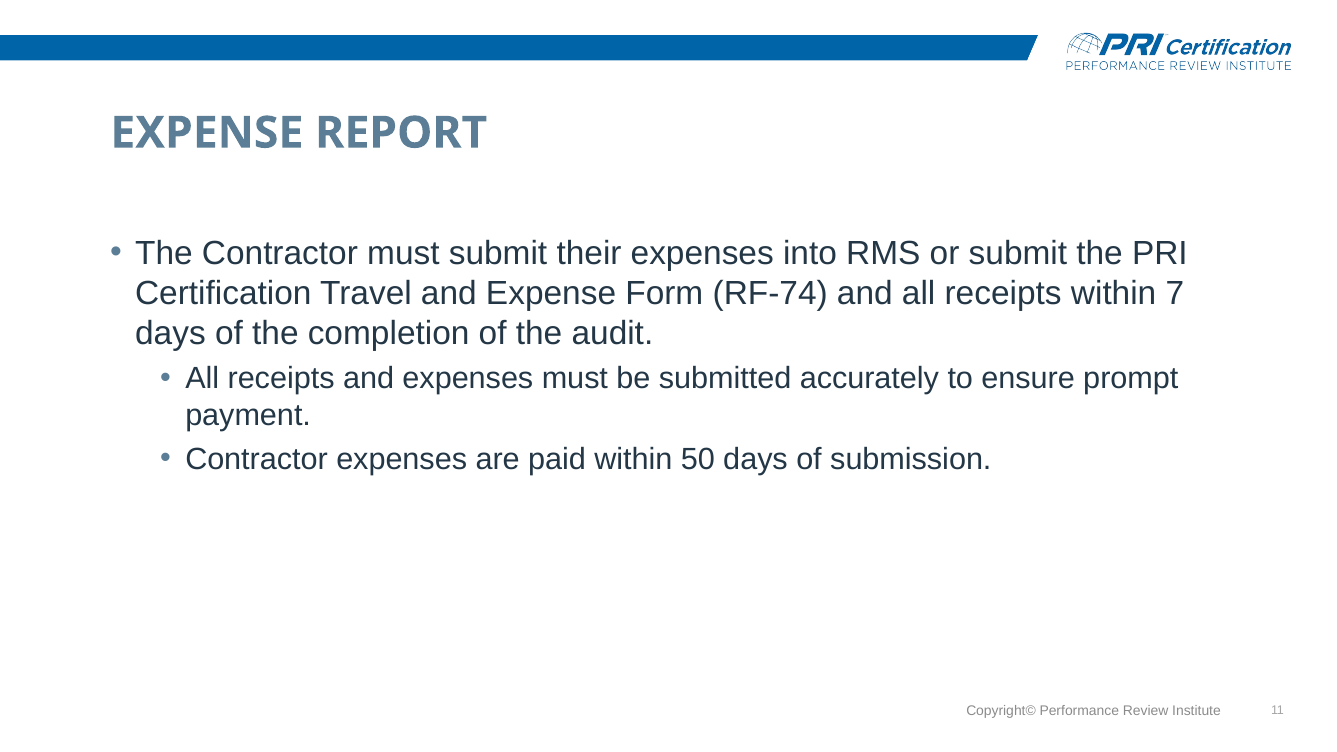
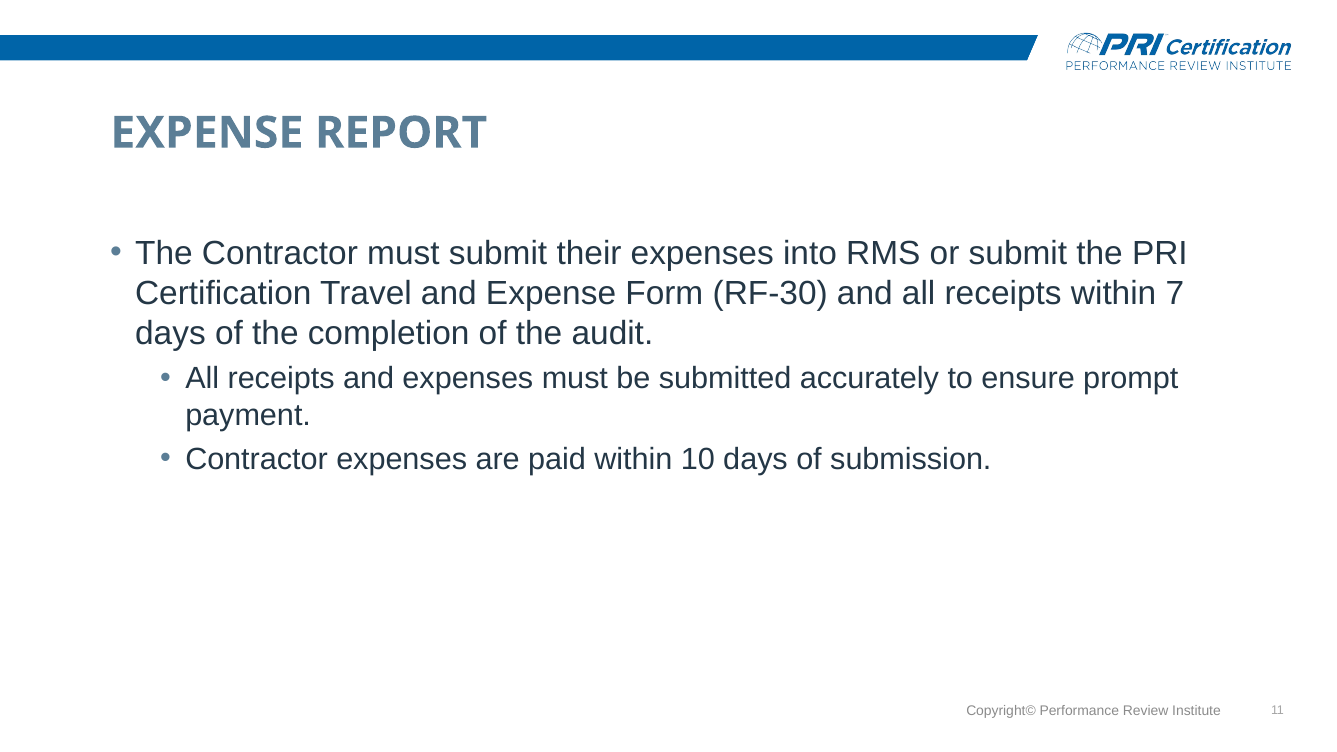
RF-74: RF-74 -> RF-30
50: 50 -> 10
